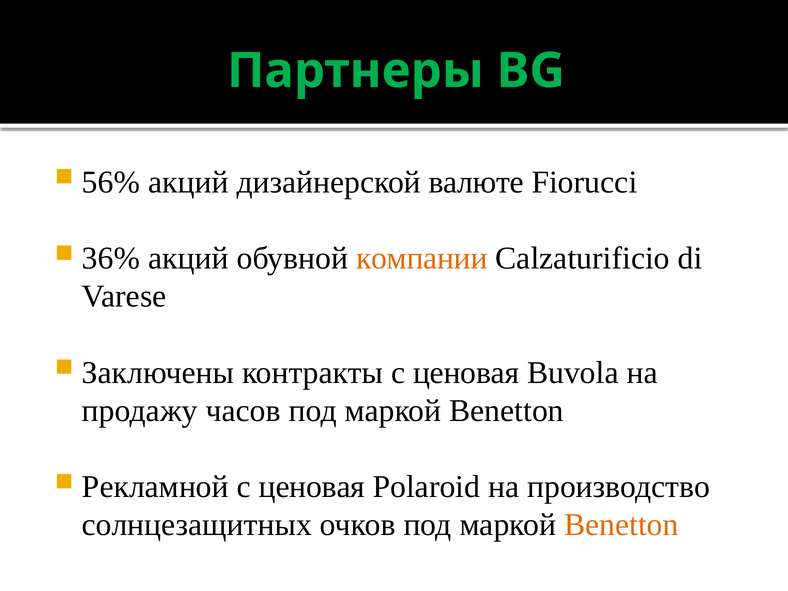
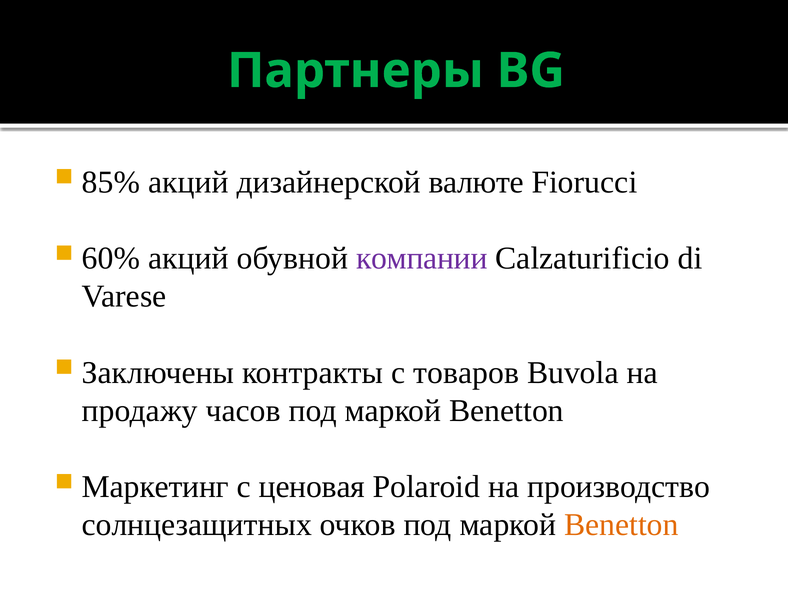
56%: 56% -> 85%
36%: 36% -> 60%
компании colour: orange -> purple
контракты с ценовая: ценовая -> товаров
Рекламной: Рекламной -> Маркетинг
